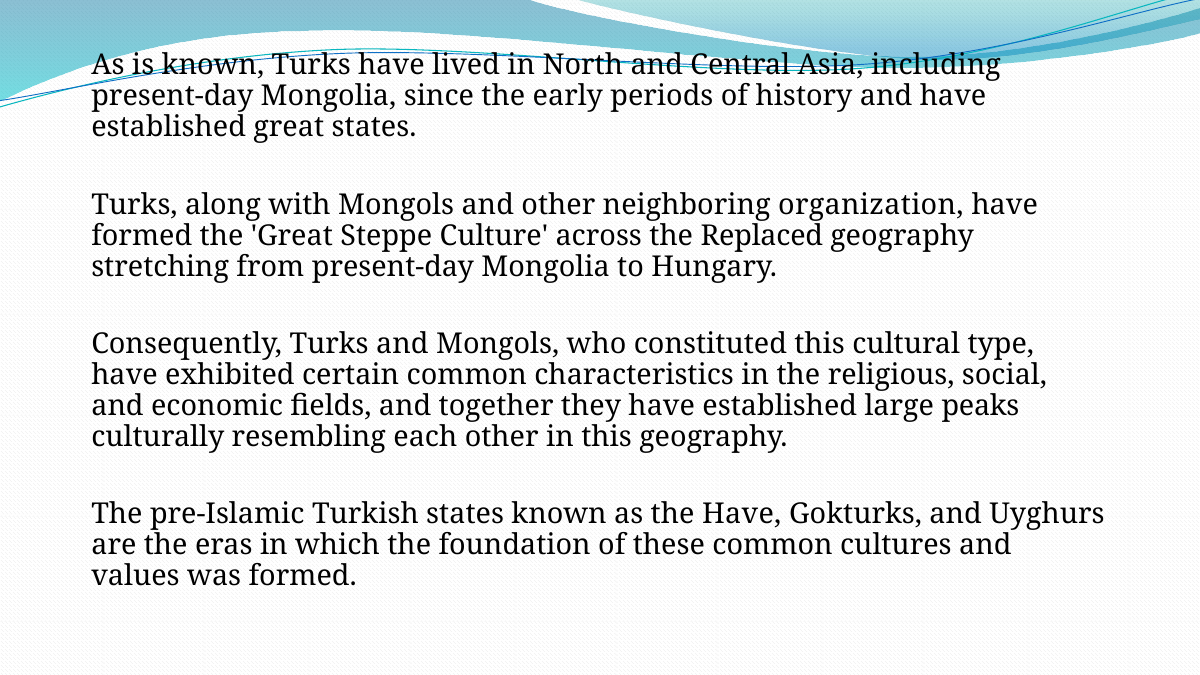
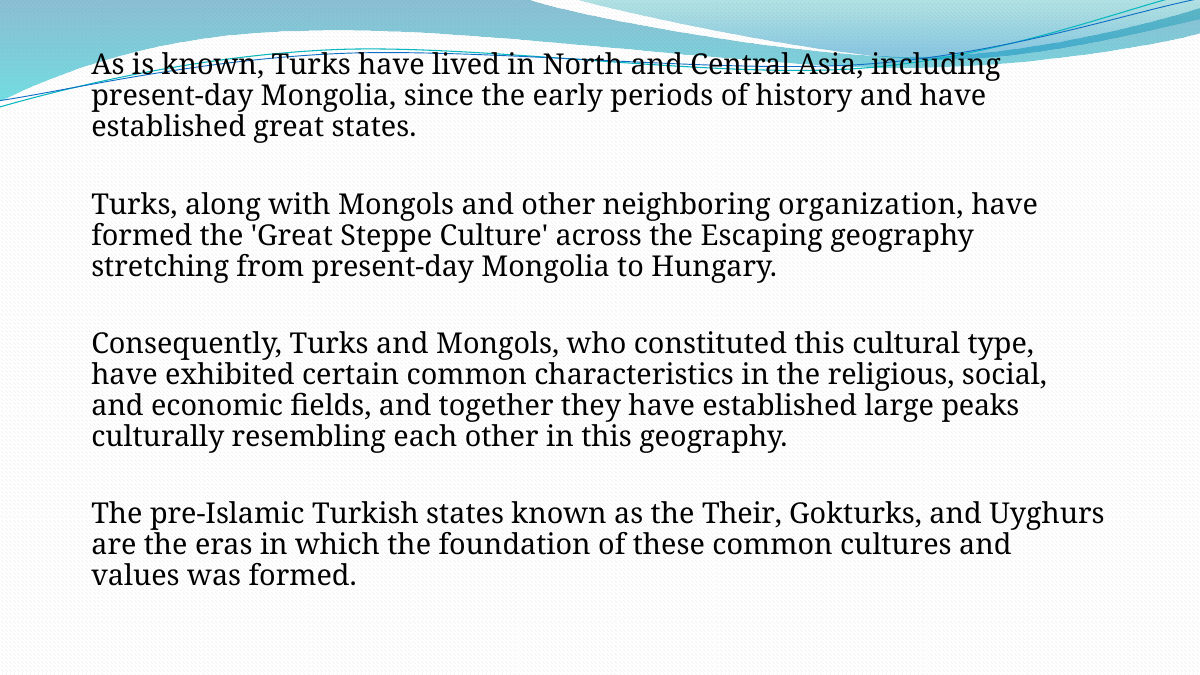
Replaced: Replaced -> Escaping
the Have: Have -> Their
